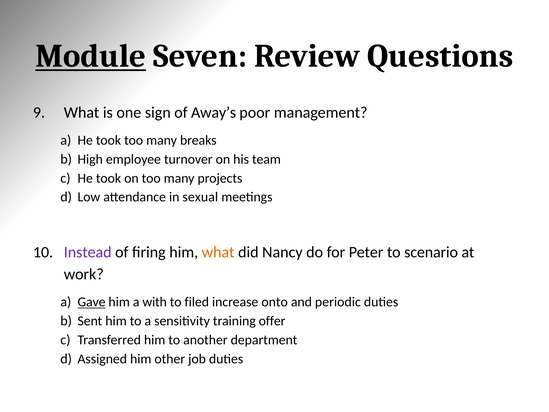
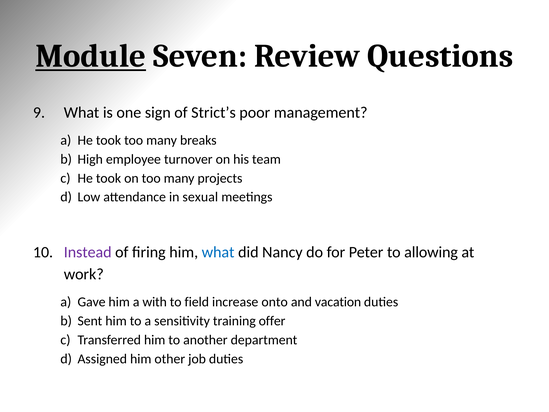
Away’s: Away’s -> Strict’s
what at (218, 252) colour: orange -> blue
scenario: scenario -> allowing
Gave underline: present -> none
filed: filed -> field
periodic: periodic -> vacation
